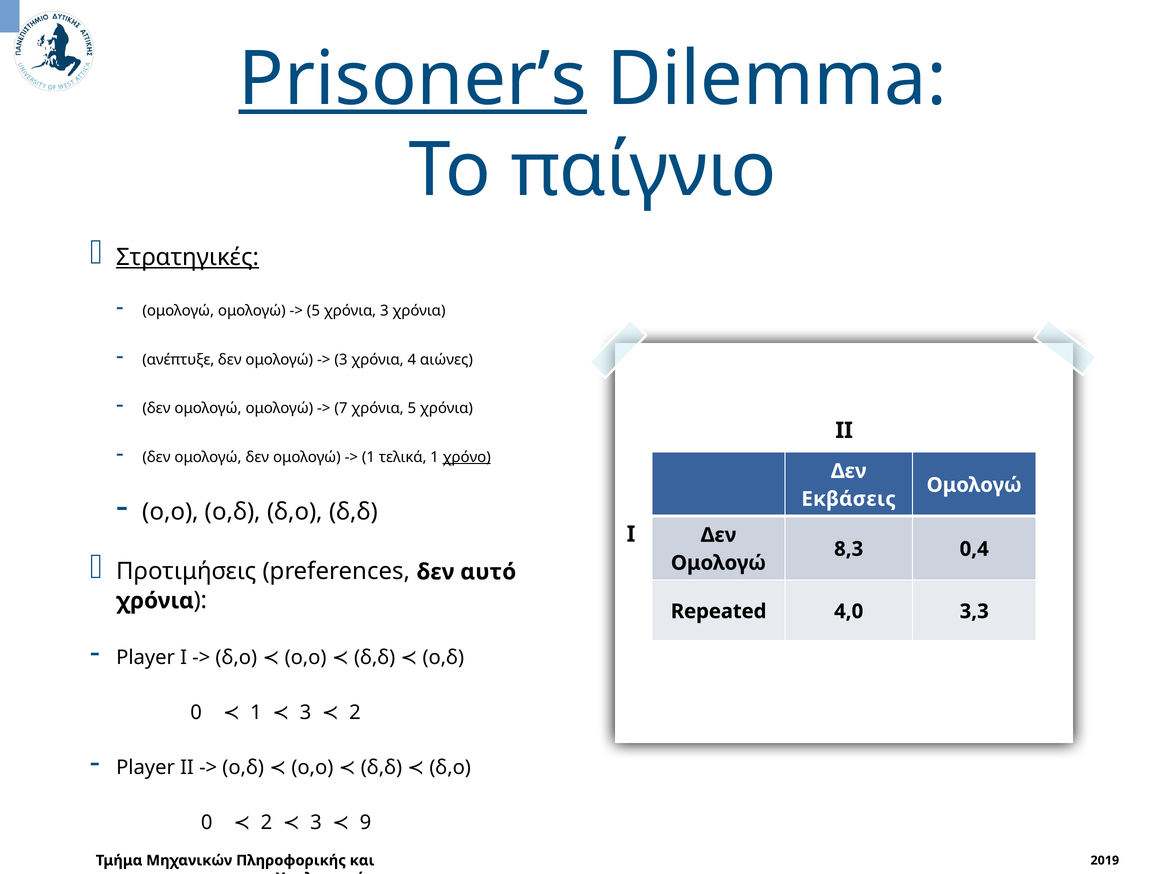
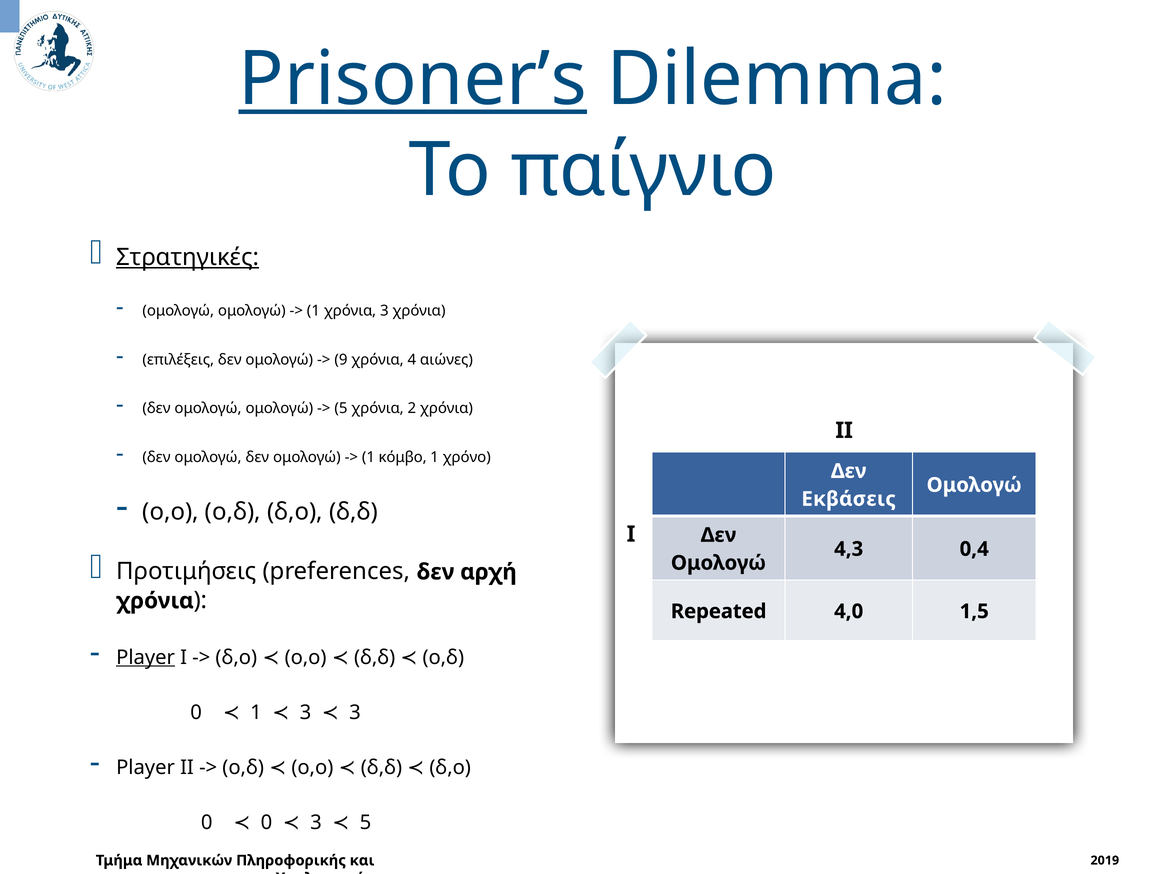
5 at (313, 311): 5 -> 1
ανέπτυξε: ανέπτυξε -> επιλέξεις
3 at (341, 359): 3 -> 9
7 at (341, 408): 7 -> 5
χρόνια 5: 5 -> 2
τελικά: τελικά -> κόμβο
χρόνο underline: present -> none
8,3: 8,3 -> 4,3
αυτό: αυτό -> αρχή
3,3: 3,3 -> 1,5
Player at (146, 657) underline: none -> present
3 2: 2 -> 3
0 2: 2 -> 0
3 9: 9 -> 5
